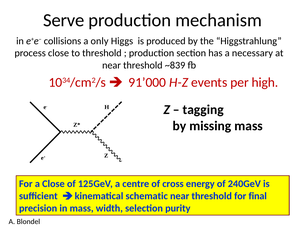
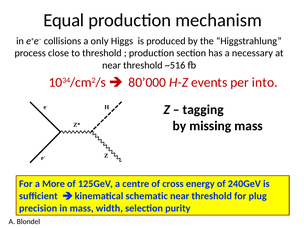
Serve: Serve -> Equal
~839: ~839 -> ~516
91’000: 91’000 -> 80’000
high: high -> into
a Close: Close -> More
final: final -> plug
